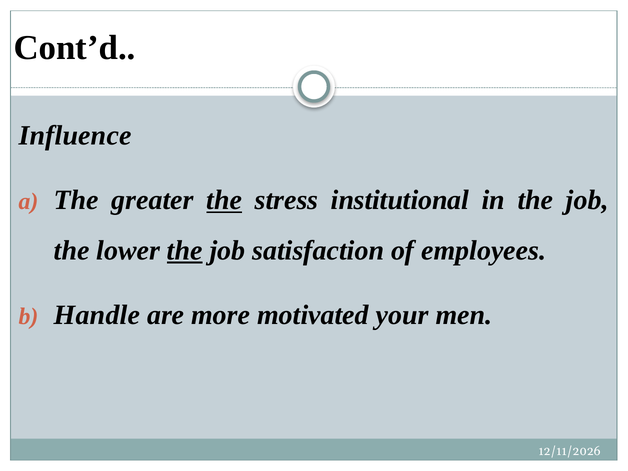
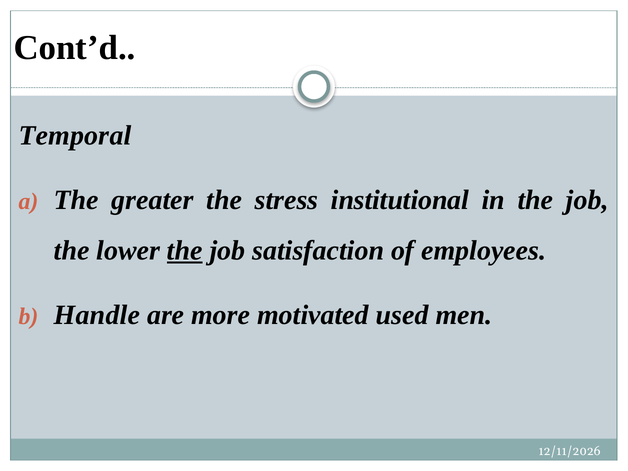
Influence: Influence -> Temporal
the at (224, 200) underline: present -> none
your: your -> used
